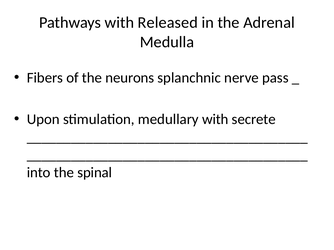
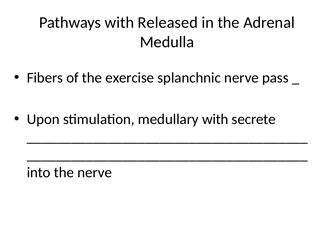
neurons: neurons -> exercise
the spinal: spinal -> nerve
